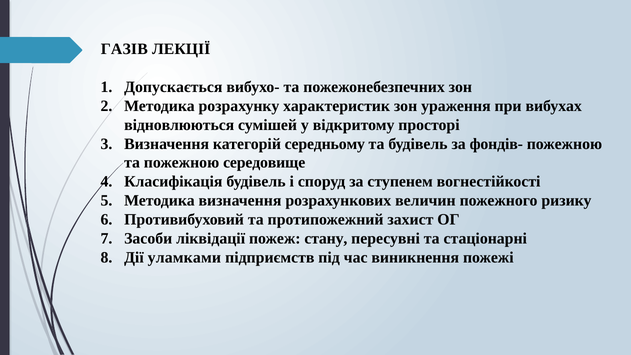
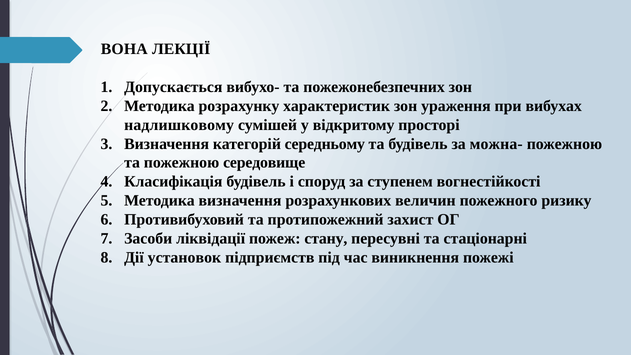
ГАЗІВ: ГАЗІВ -> ВОНА
відновлюються: відновлюються -> надлишковому
фондів-: фондів- -> можна-
уламками: уламками -> установок
